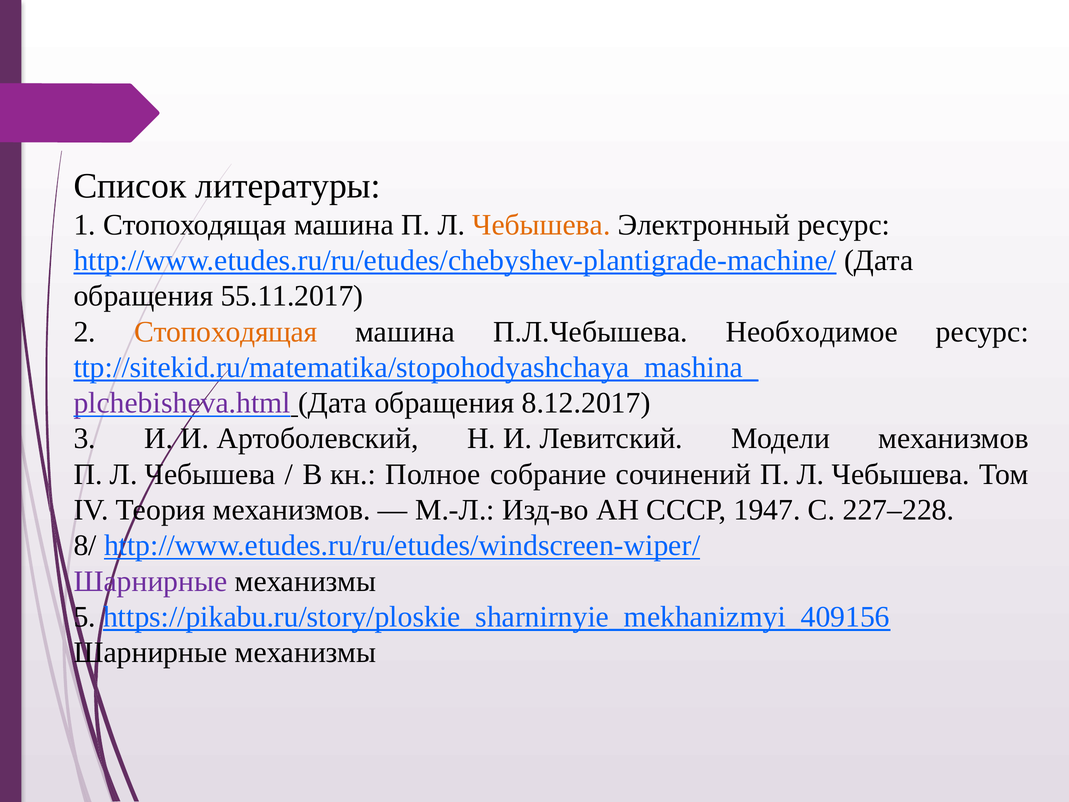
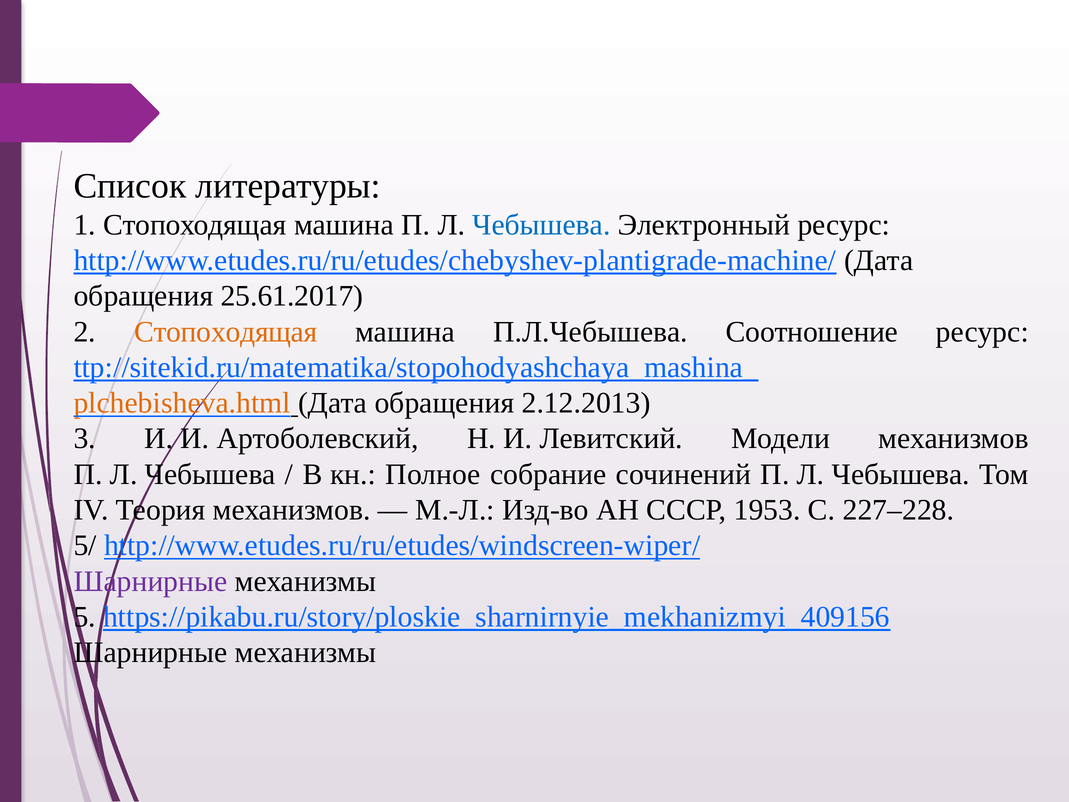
Чебышева at (541, 225) colour: orange -> blue
55.11.2017: 55.11.2017 -> 25.61.2017
Необходимое: Необходимое -> Соотношение
plchebisheva.html colour: purple -> orange
8.12.2017: 8.12.2017 -> 2.12.2013
1947: 1947 -> 1953
8/: 8/ -> 5/
